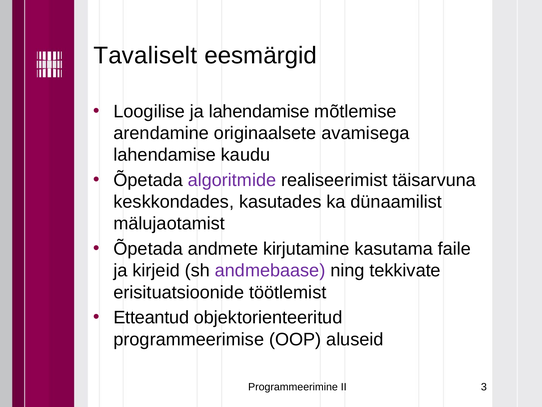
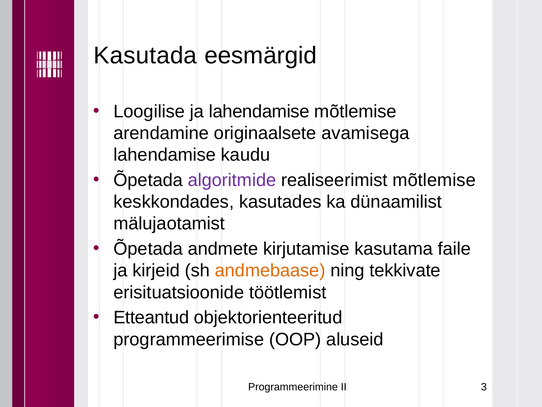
Tavaliselt: Tavaliselt -> Kasutada
realiseerimist täisarvuna: täisarvuna -> mõtlemise
kirjutamine: kirjutamine -> kirjutamise
andmebaase colour: purple -> orange
